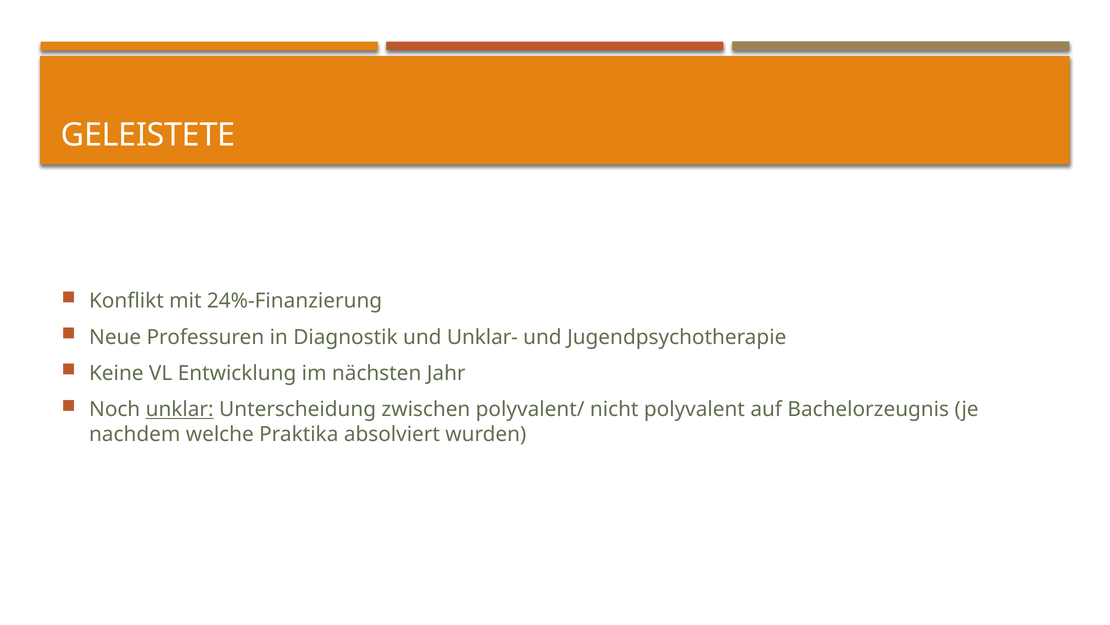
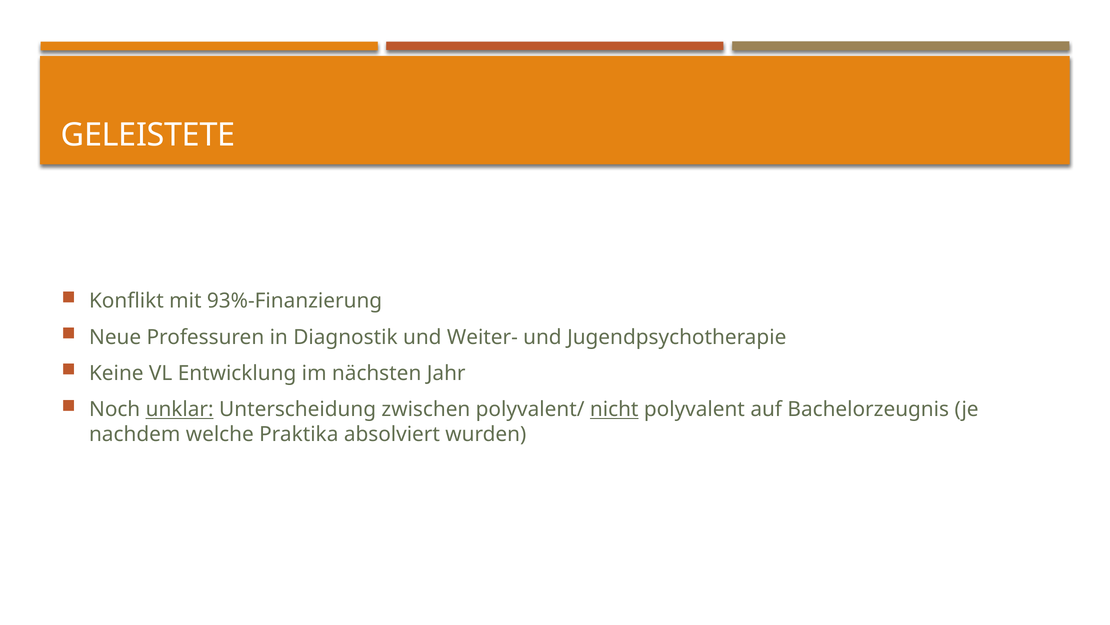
24%-Finanzierung: 24%-Finanzierung -> 93%-Finanzierung
Unklar-: Unklar- -> Weiter-
nicht underline: none -> present
